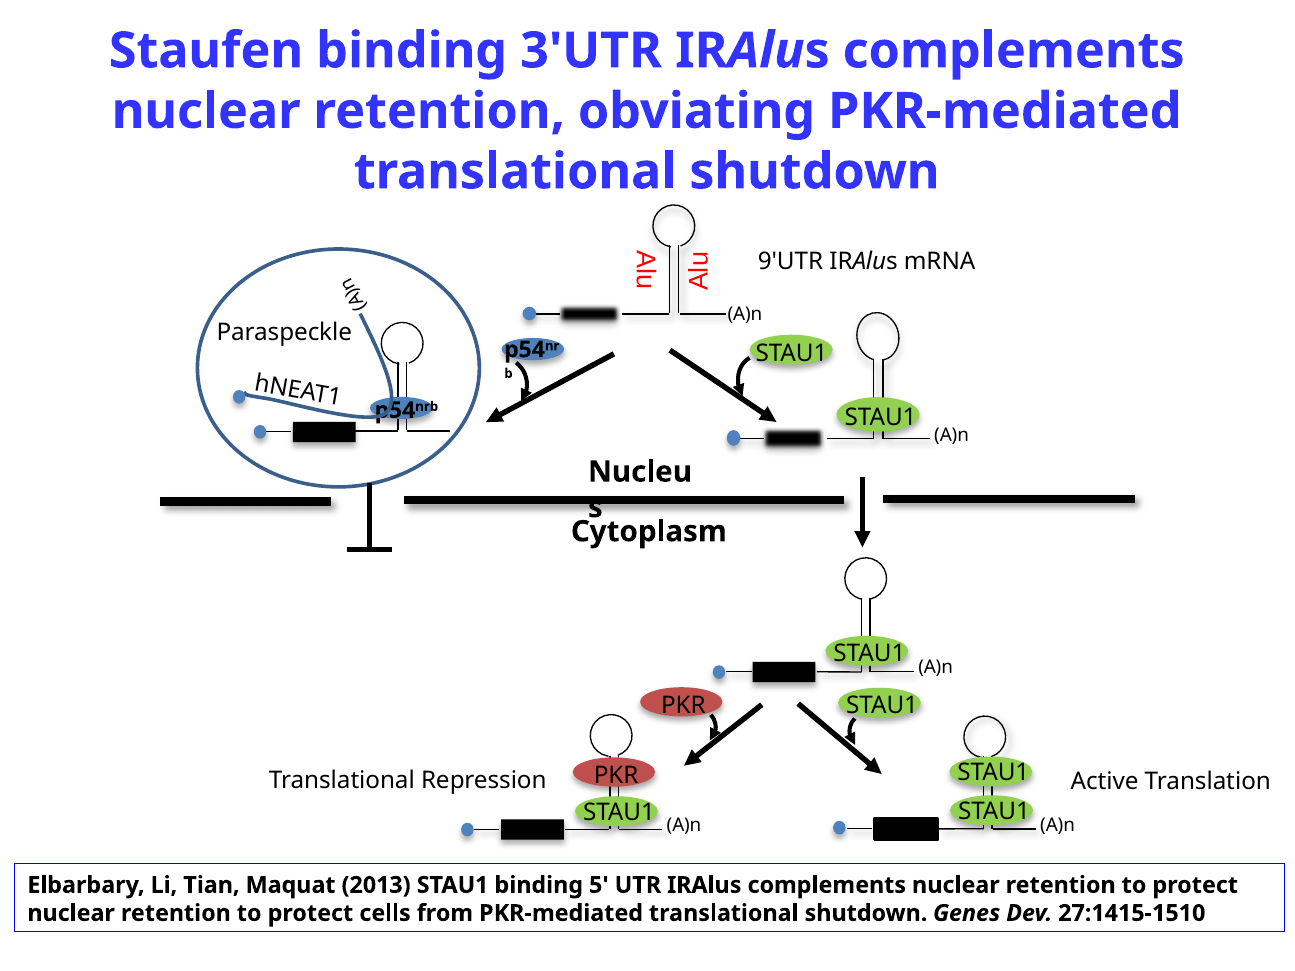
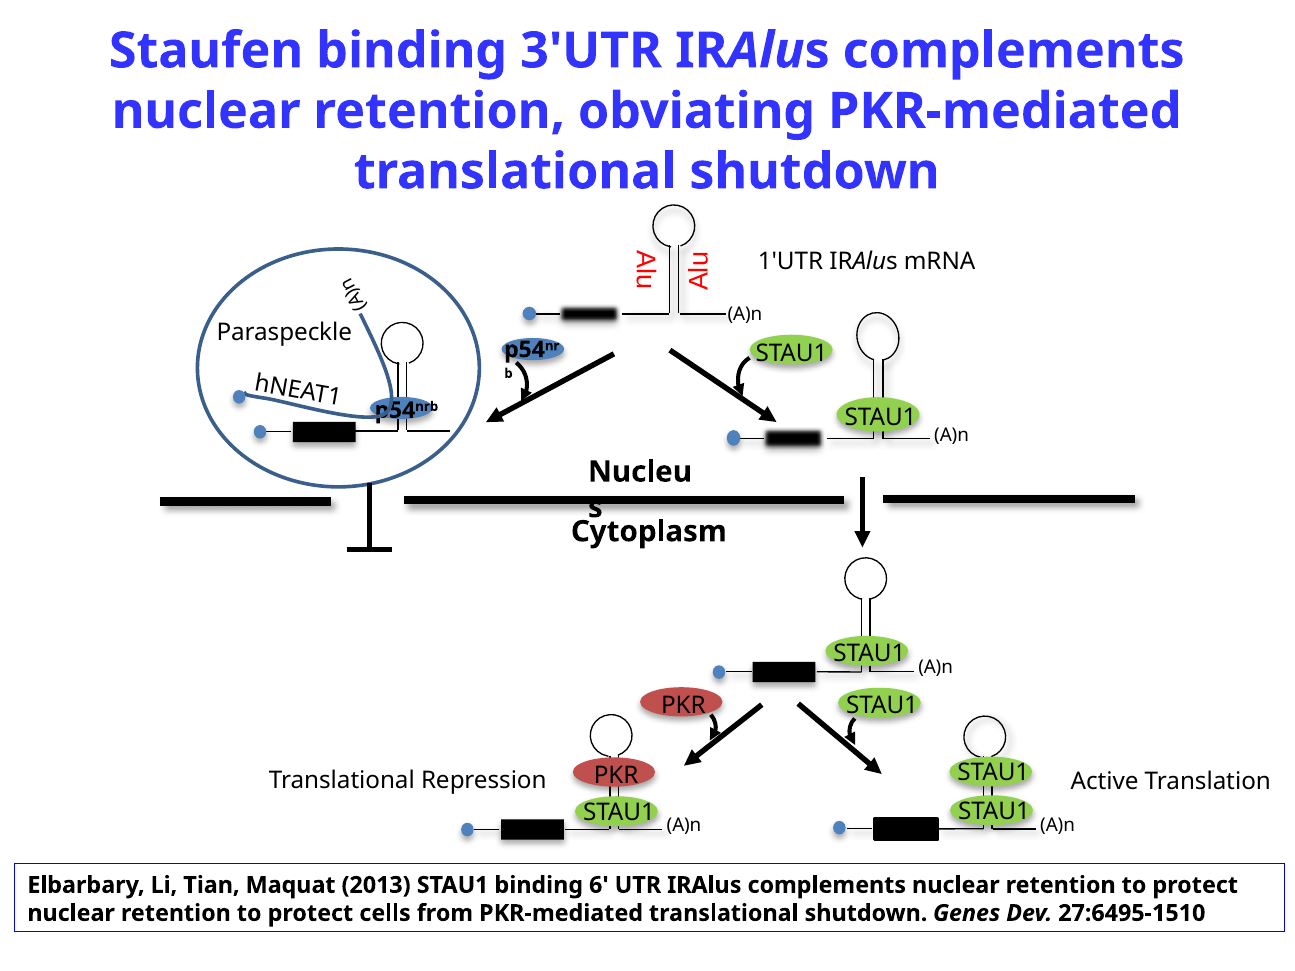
9'UTR: 9'UTR -> 1'UTR
5: 5 -> 6
27:1415-1510: 27:1415-1510 -> 27:6495-1510
